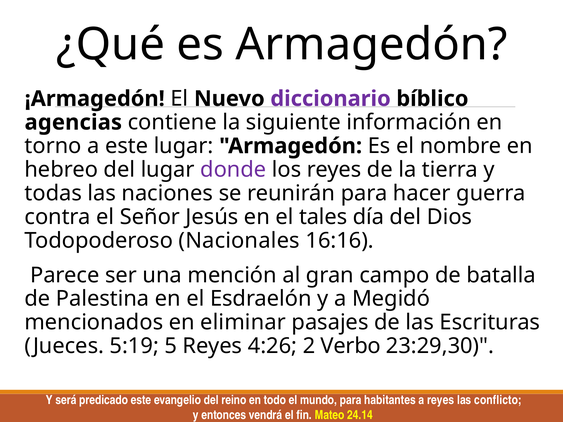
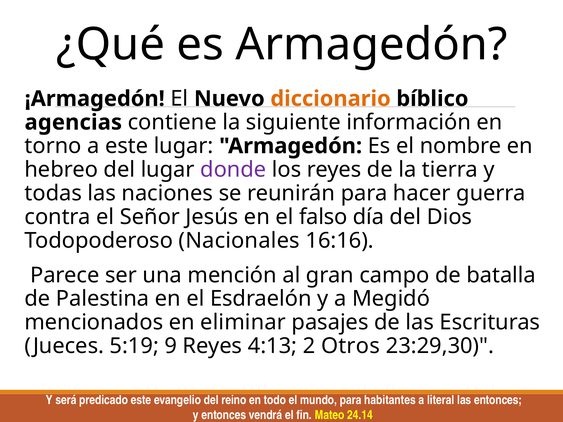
diccionario colour: purple -> orange
tales: tales -> falso
5: 5 -> 9
4:26: 4:26 -> 4:13
Verbo: Verbo -> Otros
a reyes: reyes -> literal
las conflicto: conflicto -> entonces
